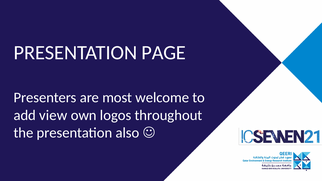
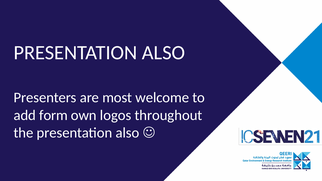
PAGE at (164, 53): PAGE -> ALSO
view: view -> form
